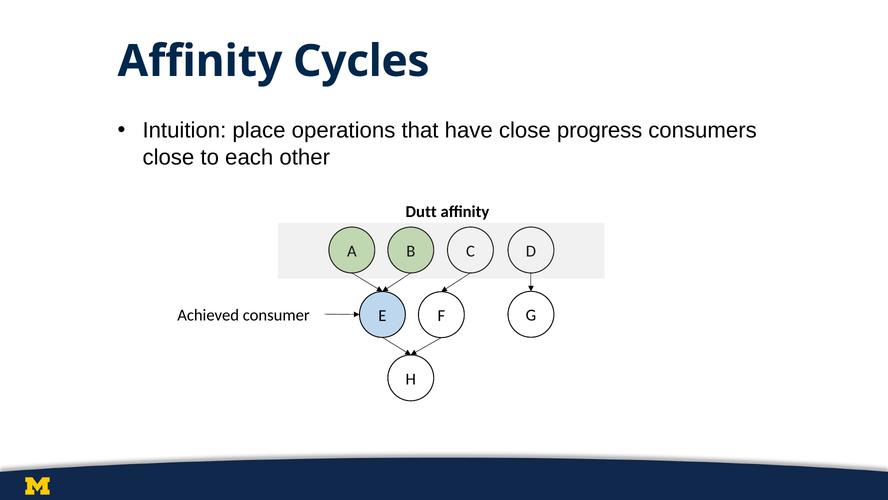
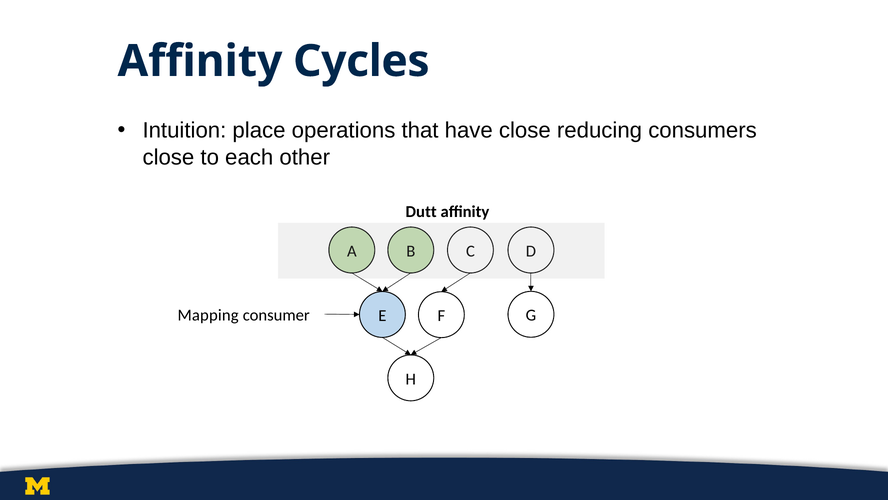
progress: progress -> reducing
Achieved: Achieved -> Mapping
